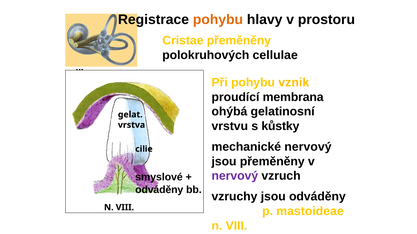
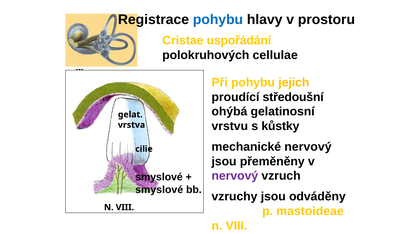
pohybu at (218, 20) colour: orange -> blue
Cristae přeměněny: přeměněny -> uspořádání
vznik: vznik -> jejich
membrana: membrana -> středoušní
odváděny at (159, 190): odváděny -> smyslové
